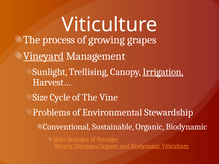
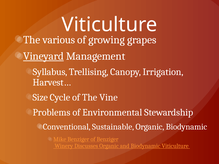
process: process -> various
Sunlight: Sunlight -> Syllabus
Irrigation underline: present -> none
